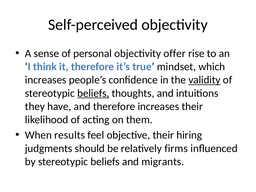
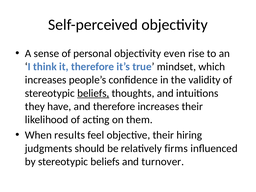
offer: offer -> even
validity underline: present -> none
migrants: migrants -> turnover
